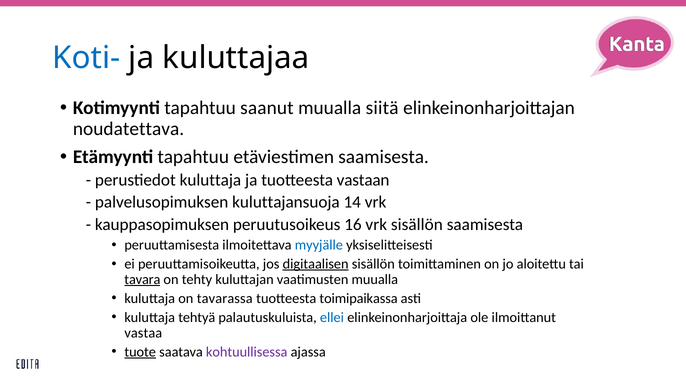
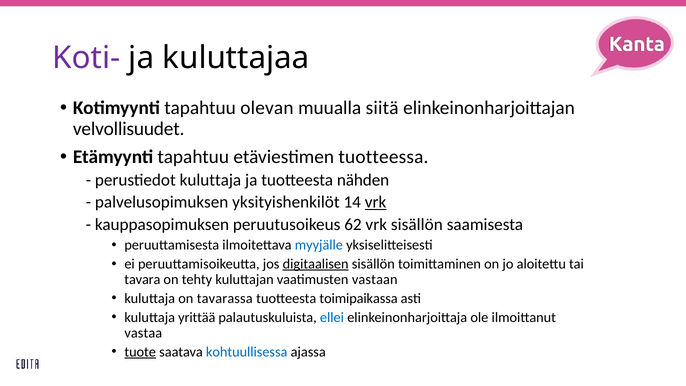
Koti- colour: blue -> purple
saanut: saanut -> olevan
noudatettava: noudatettava -> velvollisuudet
etäviestimen saamisesta: saamisesta -> tuotteessa
vastaan: vastaan -> nähden
kuluttajansuoja: kuluttajansuoja -> yksityishenkilöt
vrk at (376, 202) underline: none -> present
16: 16 -> 62
tavara underline: present -> none
vaatimusten muualla: muualla -> vastaan
tehtyä: tehtyä -> yrittää
kohtuullisessa colour: purple -> blue
